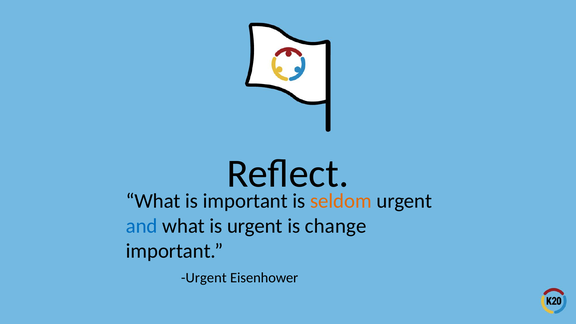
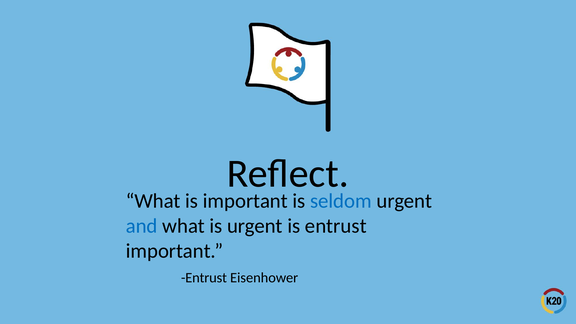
seldom colour: orange -> blue
is change: change -> entrust
Urgent at (204, 278): Urgent -> Entrust
